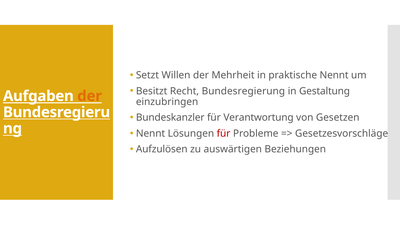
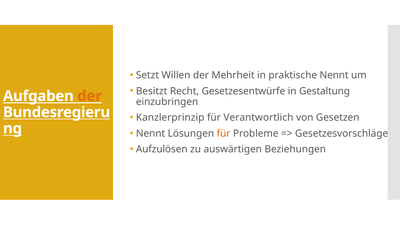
Bundesregierung: Bundesregierung -> Gesetzesentwürfe
Bundeskanzler: Bundeskanzler -> Kanzlerprinzip
Verantwortung: Verantwortung -> Verantwortlich
für at (224, 133) colour: red -> orange
